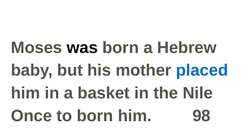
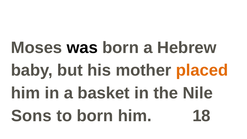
placed colour: blue -> orange
Once: Once -> Sons
98: 98 -> 18
